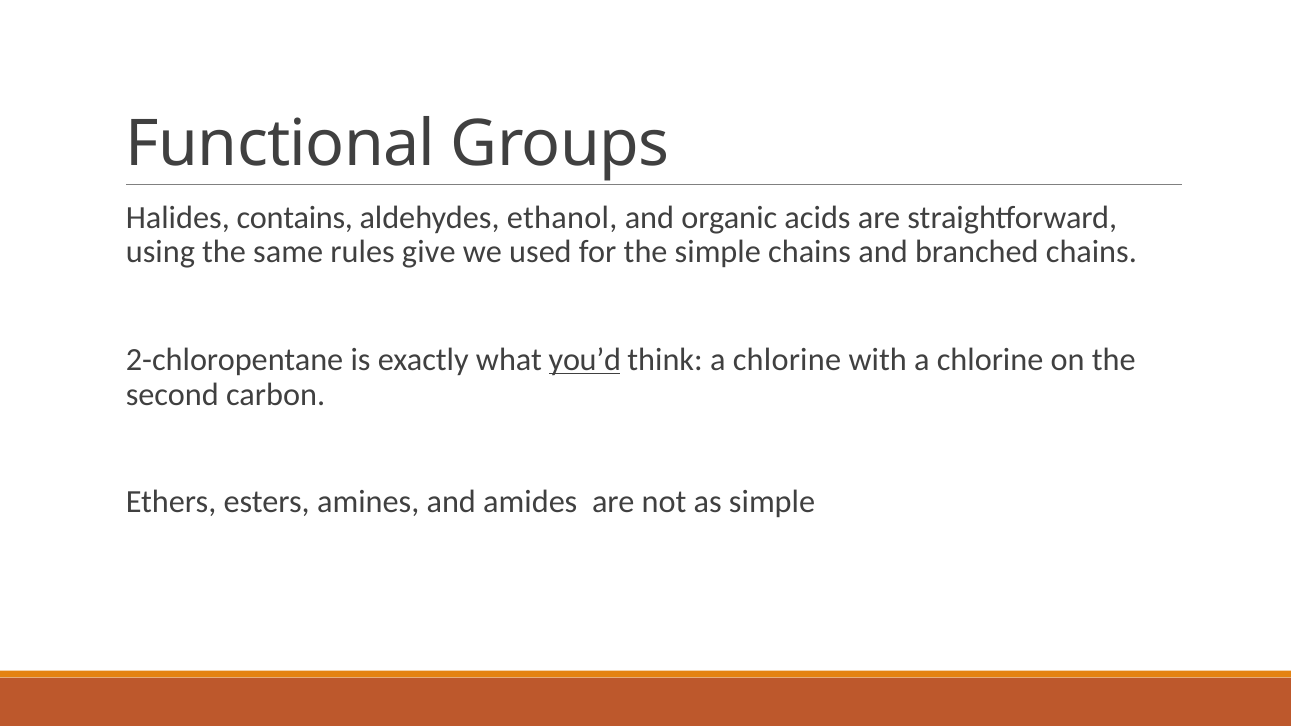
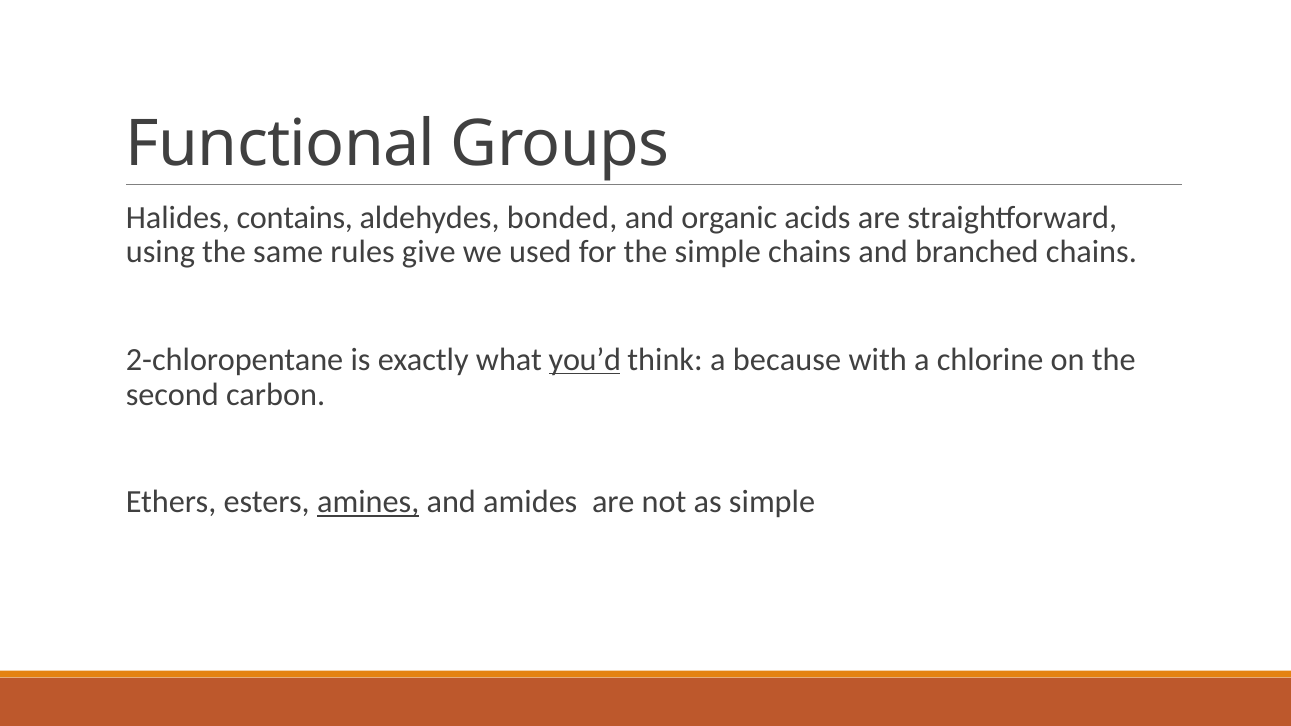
ethanol: ethanol -> bonded
think a chlorine: chlorine -> because
amines underline: none -> present
